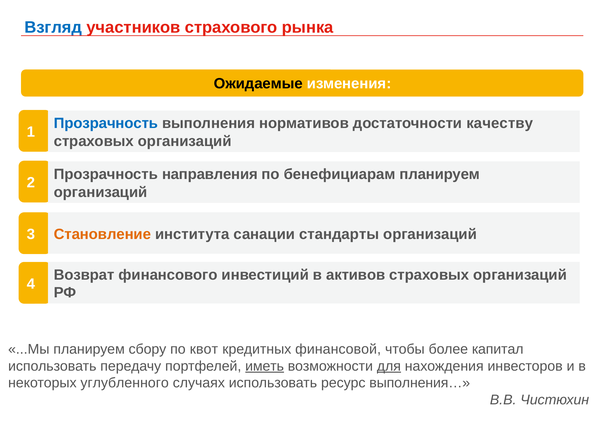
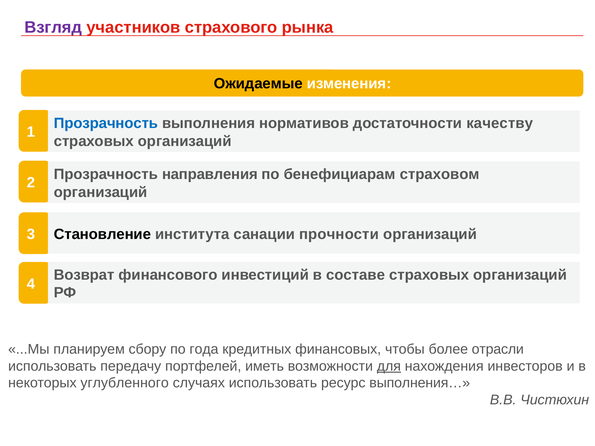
Взгляд colour: blue -> purple
бенефициарам планируем: планируем -> страховом
Становление colour: orange -> black
стандарты: стандарты -> прочности
активов: активов -> составе
квот: квот -> года
финансовой: финансовой -> финансовых
капитал: капитал -> отрасли
иметь underline: present -> none
